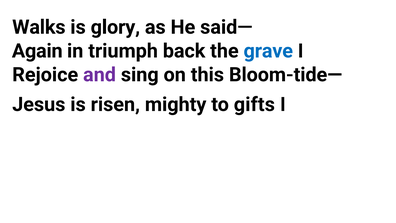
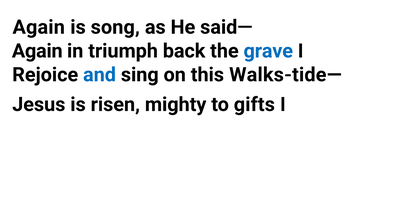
Walks at (39, 27): Walks -> Again
glory: glory -> song
and colour: purple -> blue
Bloom-tide—: Bloom-tide— -> Walks-tide—
